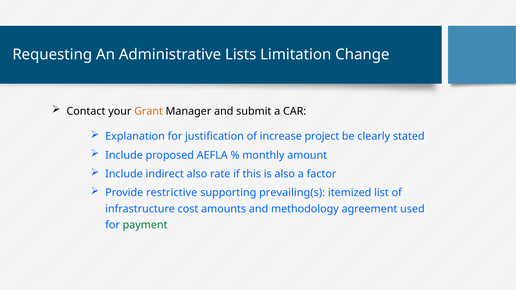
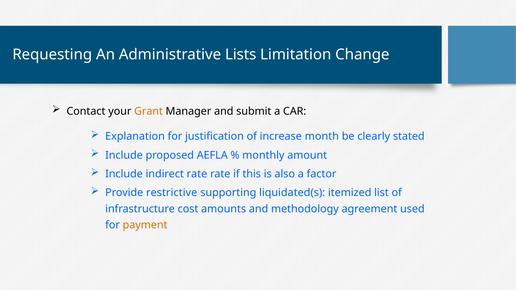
project: project -> month
indirect also: also -> rate
prevailing(s: prevailing(s -> liquidated(s
payment colour: green -> orange
